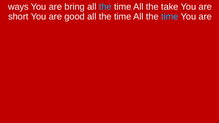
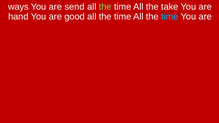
bring: bring -> send
the at (105, 7) colour: light blue -> light green
short: short -> hand
